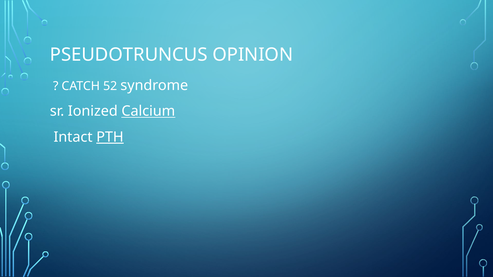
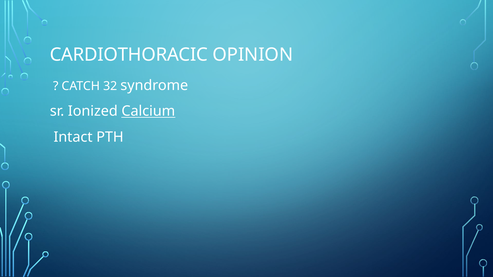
PSEUDOTRUNCUS: PSEUDOTRUNCUS -> CARDIOTHORACIC
52: 52 -> 32
PTH underline: present -> none
